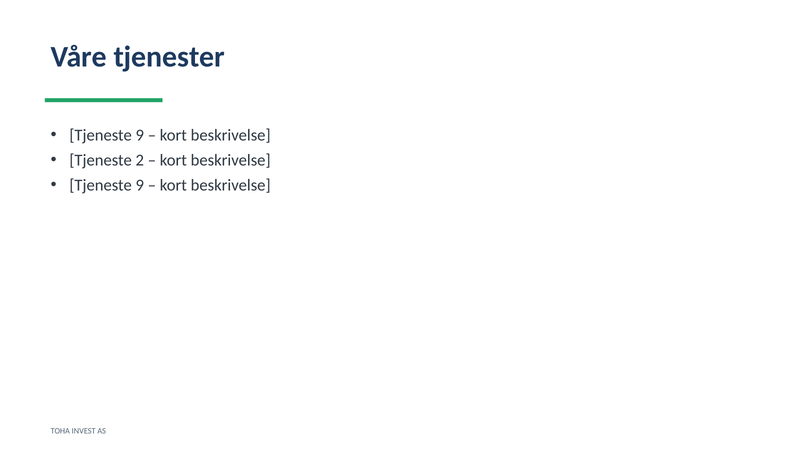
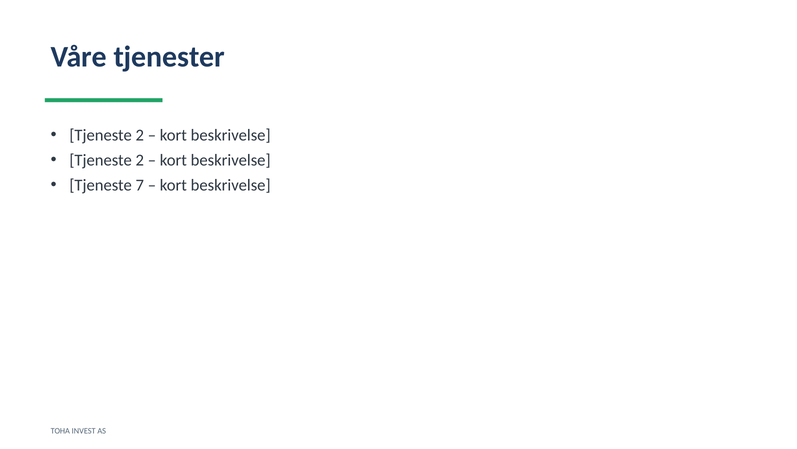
9 at (140, 135): 9 -> 2
9 at (140, 185): 9 -> 7
